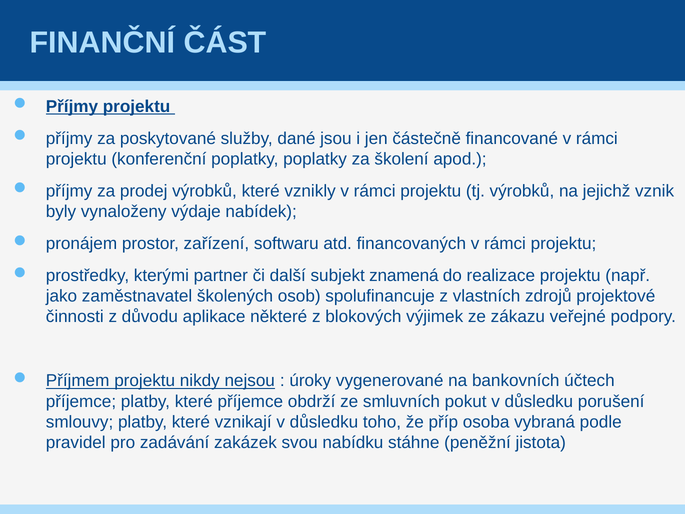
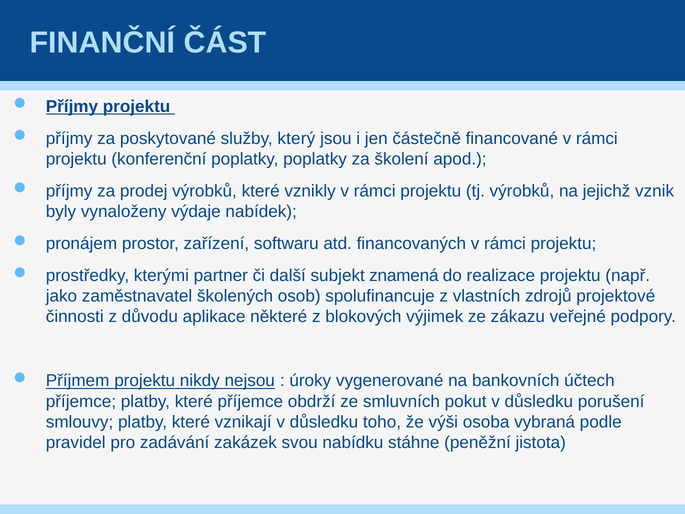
dané: dané -> který
příp: příp -> výši
